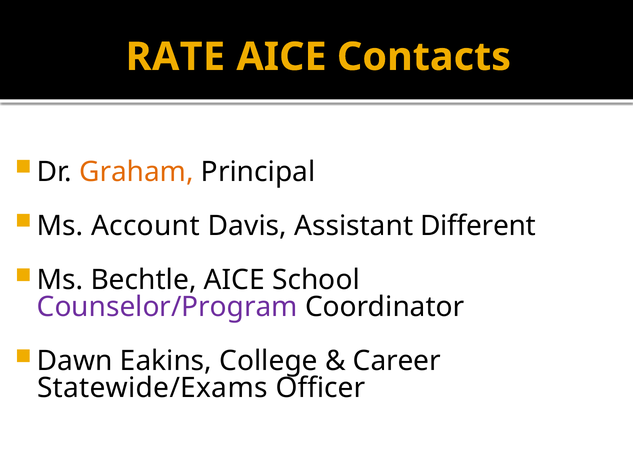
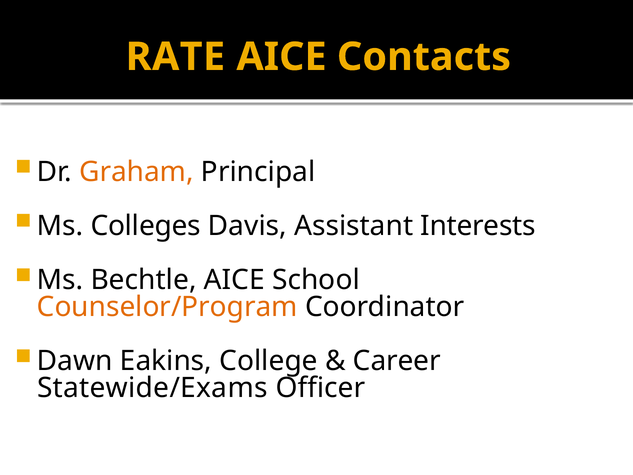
Account: Account -> Colleges
Different: Different -> Interests
Counselor/Program colour: purple -> orange
